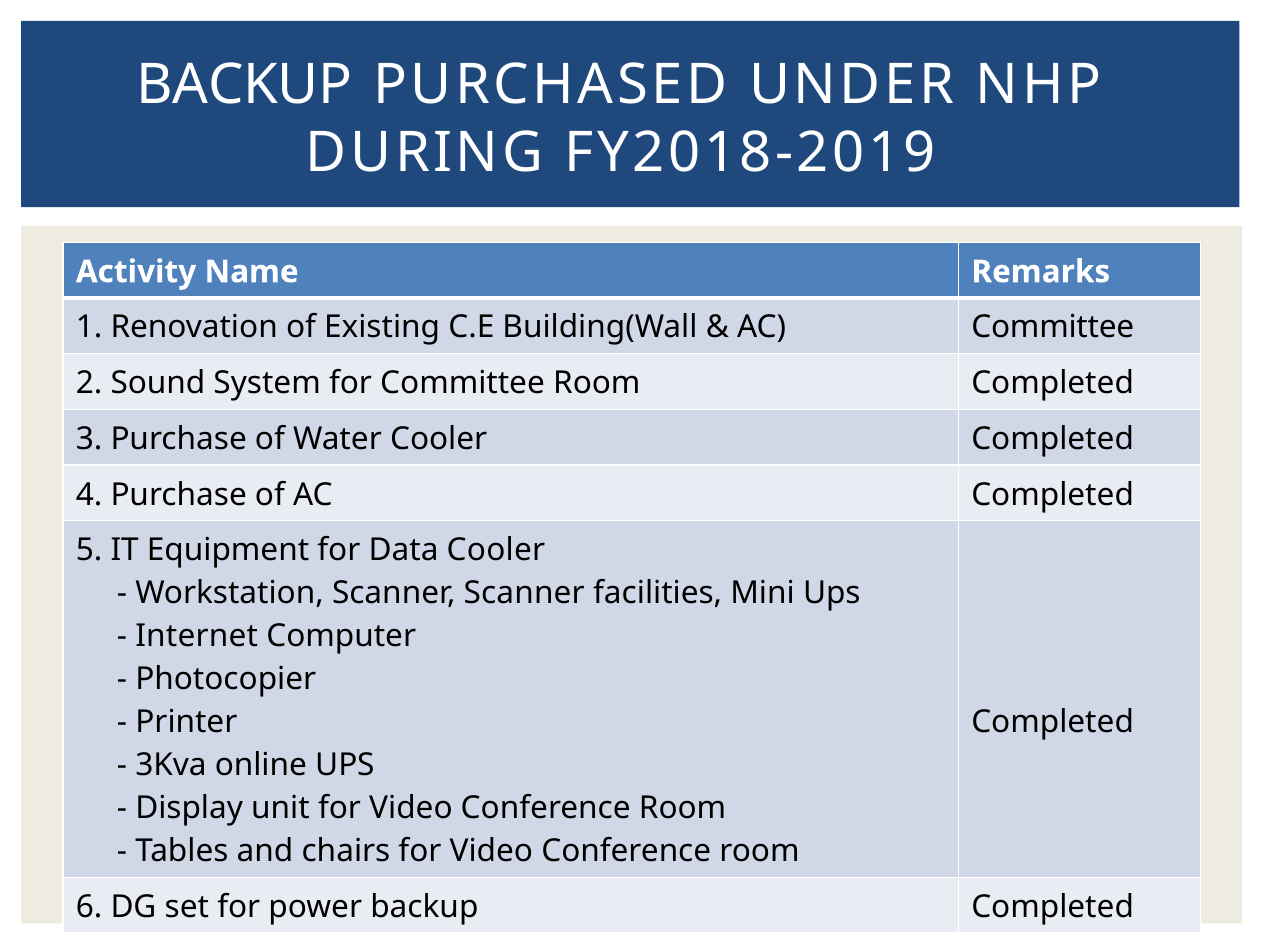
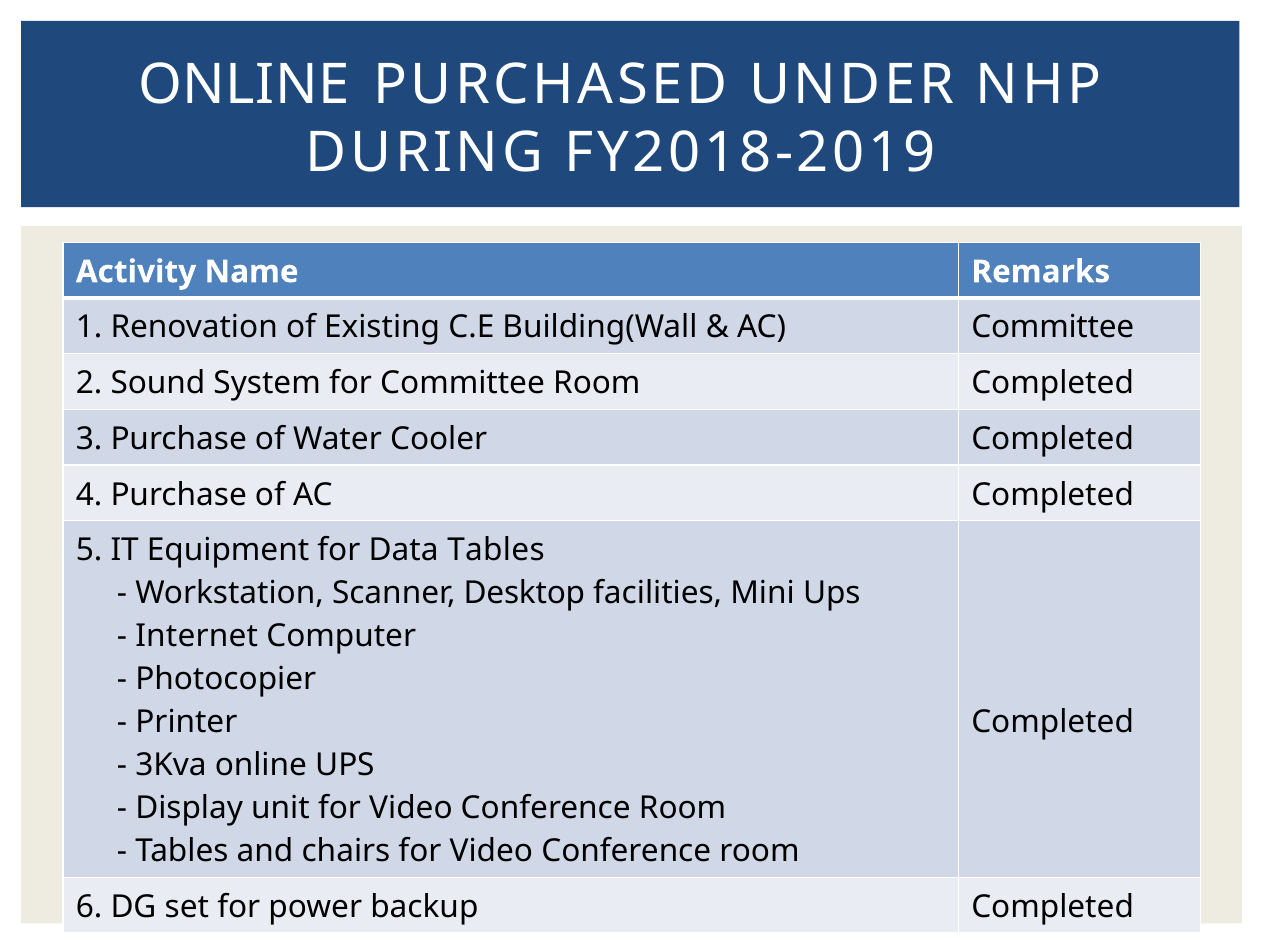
BACKUP at (244, 85): BACKUP -> ONLINE
Data Cooler: Cooler -> Tables
Scanner Scanner: Scanner -> Desktop
